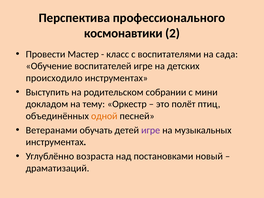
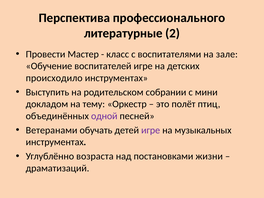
космонавтики: космонавтики -> литературные
сада: сада -> зале
одной colour: orange -> purple
новый: новый -> жизни
